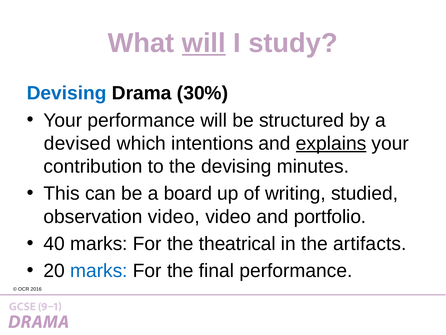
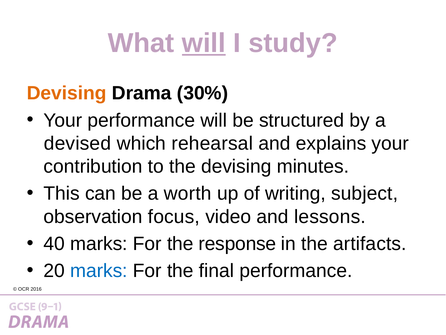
Devising at (67, 93) colour: blue -> orange
intentions: intentions -> rehearsal
explains underline: present -> none
board: board -> worth
studied: studied -> subject
observation video: video -> focus
portfolio: portfolio -> lessons
theatrical: theatrical -> response
